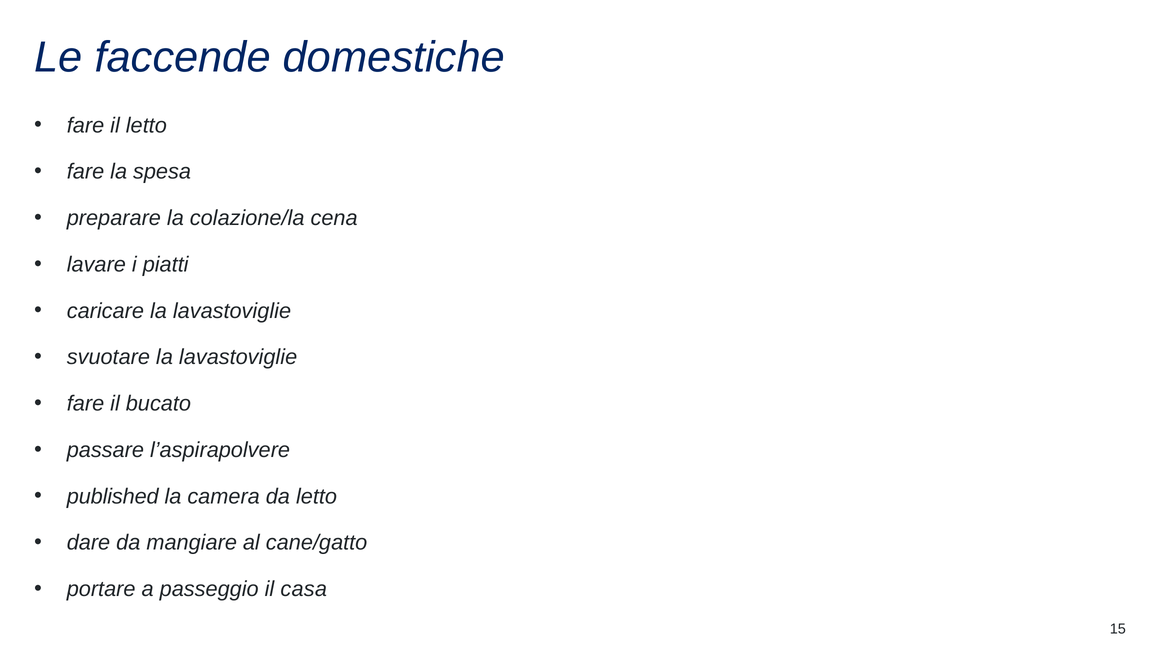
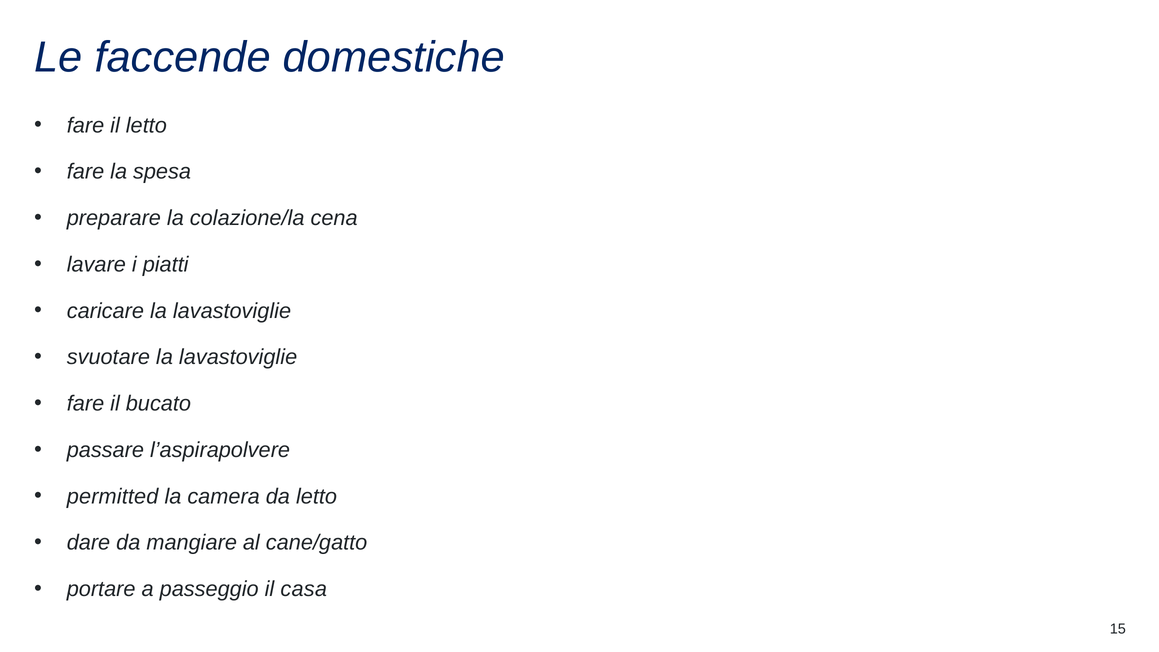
published: published -> permitted
